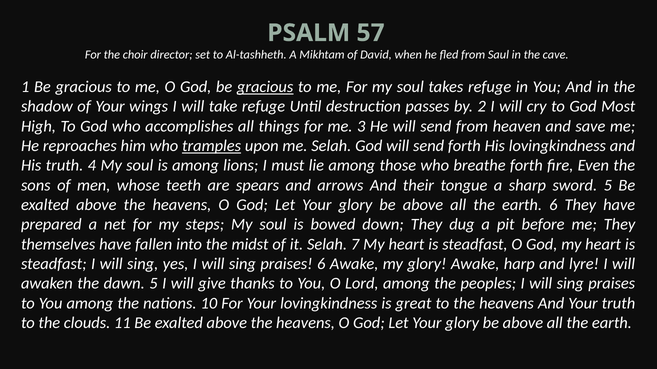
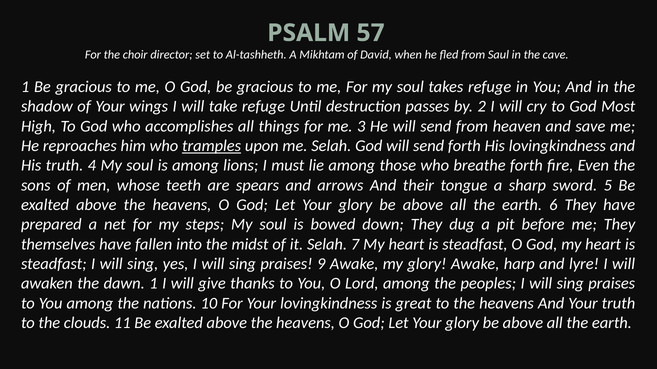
gracious at (265, 87) underline: present -> none
praises 6: 6 -> 9
dawn 5: 5 -> 1
